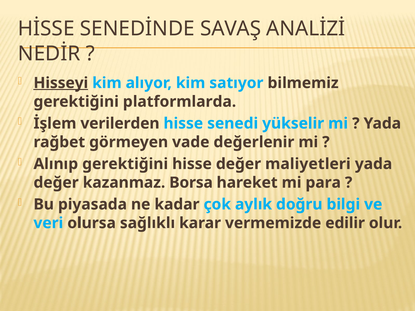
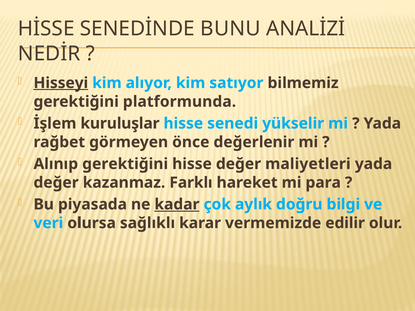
SAVAŞ: SAVAŞ -> BUNU
platformlarda: platformlarda -> platformunda
verilerden: verilerden -> kuruluşlar
vade: vade -> önce
Borsa: Borsa -> Farklı
kadar underline: none -> present
